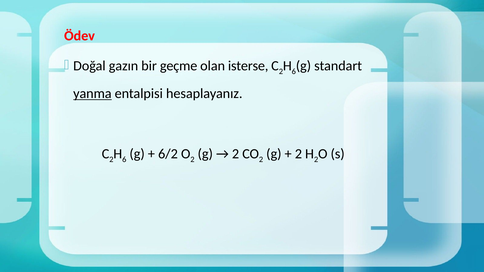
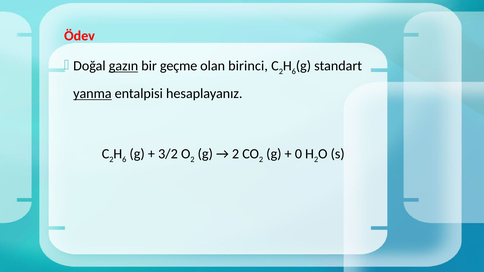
gazın underline: none -> present
isterse: isterse -> birinci
6/2: 6/2 -> 3/2
2 at (298, 154): 2 -> 0
